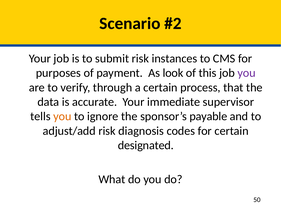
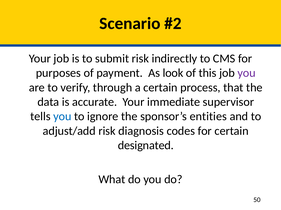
instances: instances -> indirectly
you at (62, 117) colour: orange -> blue
payable: payable -> entities
